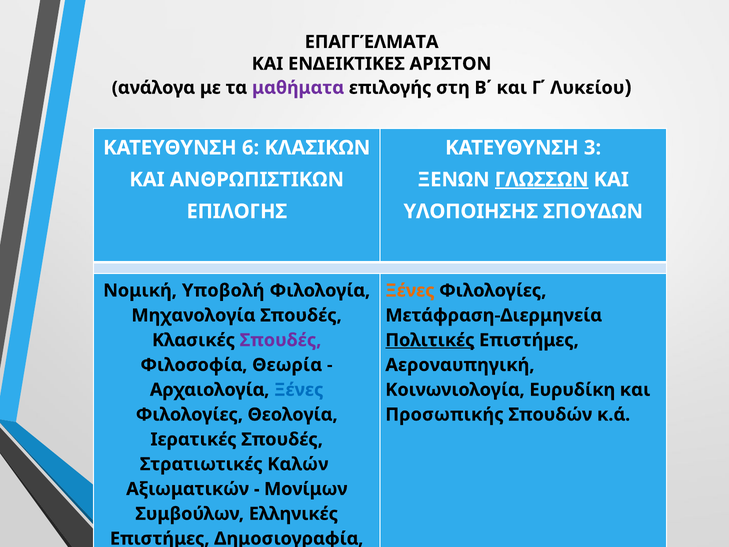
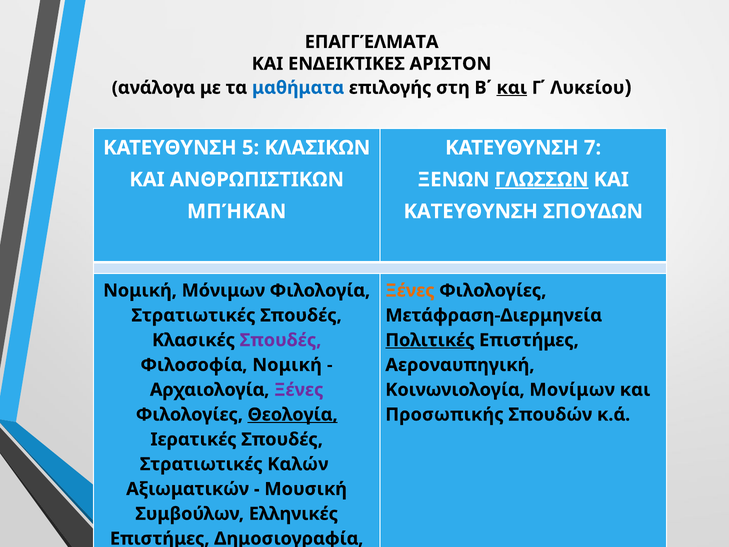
μαθήματα colour: purple -> blue
και at (512, 88) underline: none -> present
6: 6 -> 5
3: 3 -> 7
ΕΠΙΛΟΓΗΣ: ΕΠΙΛΟΓΗΣ -> ΜΠΉΚΑΝ
ΥΛΟΠΟΙΗΣΗΣ at (471, 211): ΥΛΟΠΟΙΗΣΗΣ -> ΚΑΤΕΥΘΥΝΣΗ
Υποβολή: Υποβολή -> Μόνιμων
Μηχανολογία at (194, 315): Μηχανολογία -> Στρατιωτικές
Φιλοσοφία Θεωρία: Θεωρία -> Νομική
Ξένες at (299, 390) colour: blue -> purple
Ευρυδίκη: Ευρυδίκη -> Μονίμων
Θεολογία underline: none -> present
Μονίμων: Μονίμων -> Μουσική
